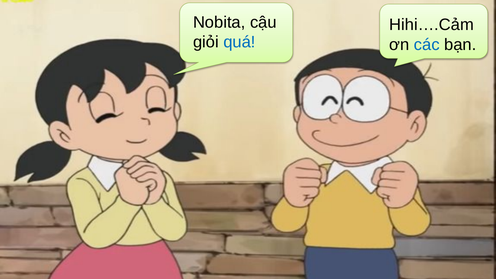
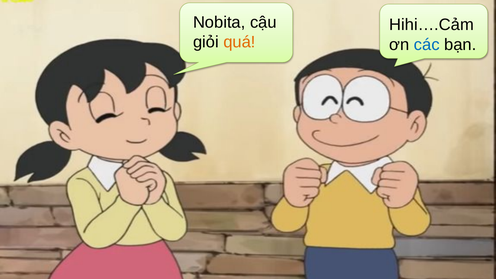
quá colour: blue -> orange
